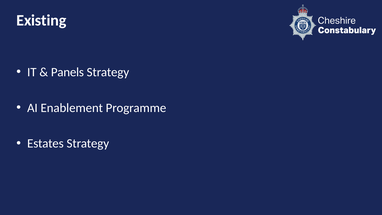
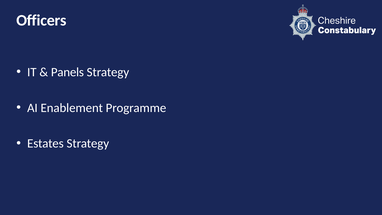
Existing: Existing -> Officers
